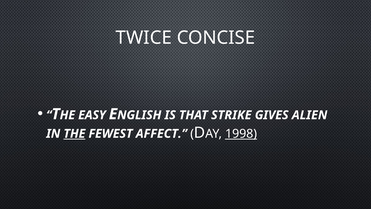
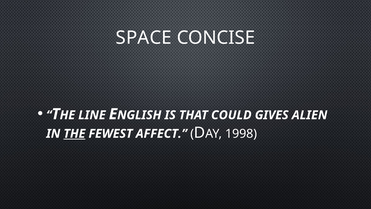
TWICE: TWICE -> SPACE
EASY: EASY -> LINE
STRIKE: STRIKE -> COULD
1998 underline: present -> none
